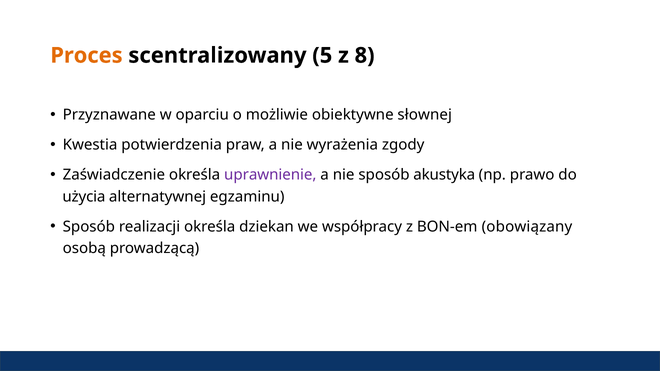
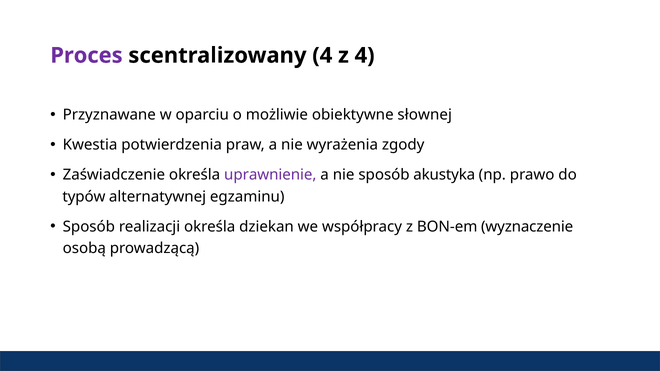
Proces colour: orange -> purple
scentralizowany 5: 5 -> 4
z 8: 8 -> 4
użycia: użycia -> typów
obowiązany: obowiązany -> wyznaczenie
